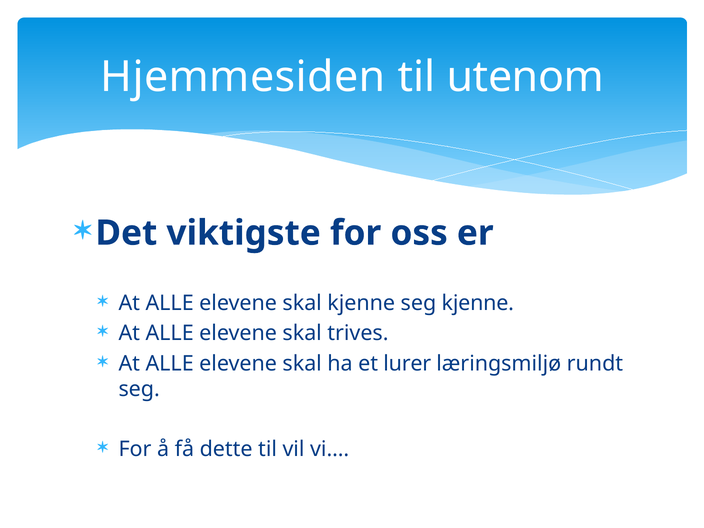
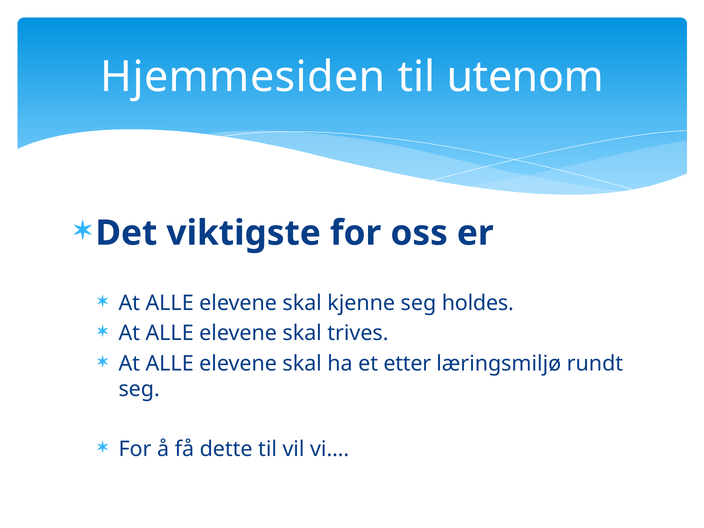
seg kjenne: kjenne -> holdes
lurer: lurer -> etter
